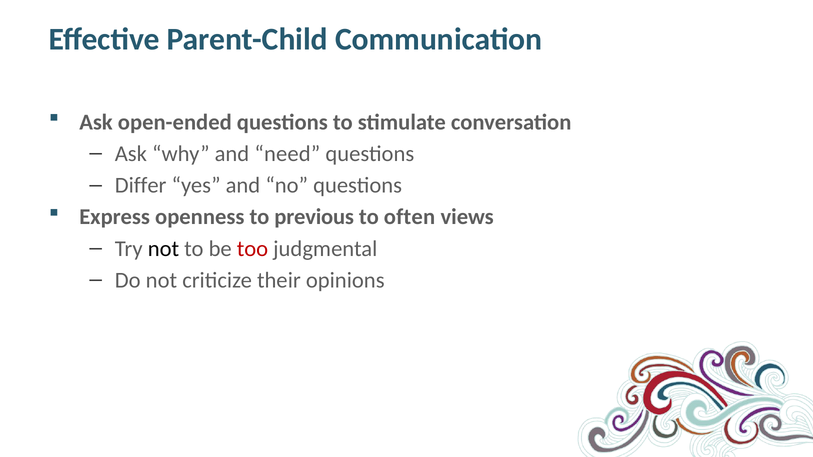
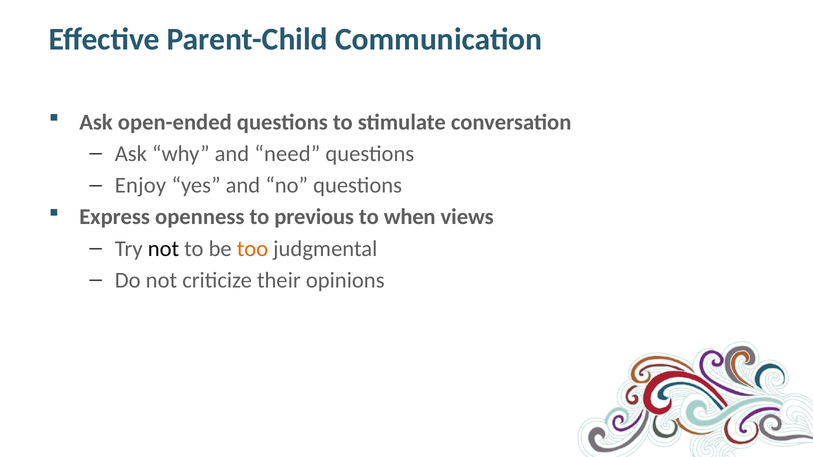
Differ: Differ -> Enjoy
often: often -> when
too colour: red -> orange
